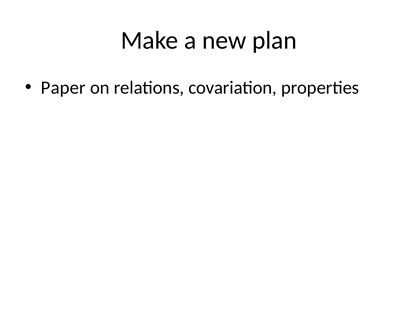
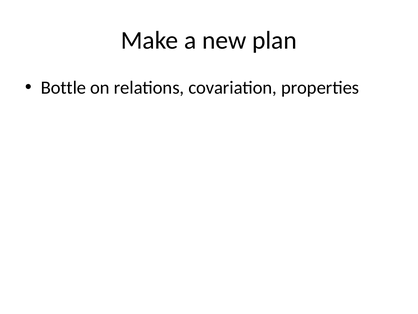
Paper: Paper -> Bottle
